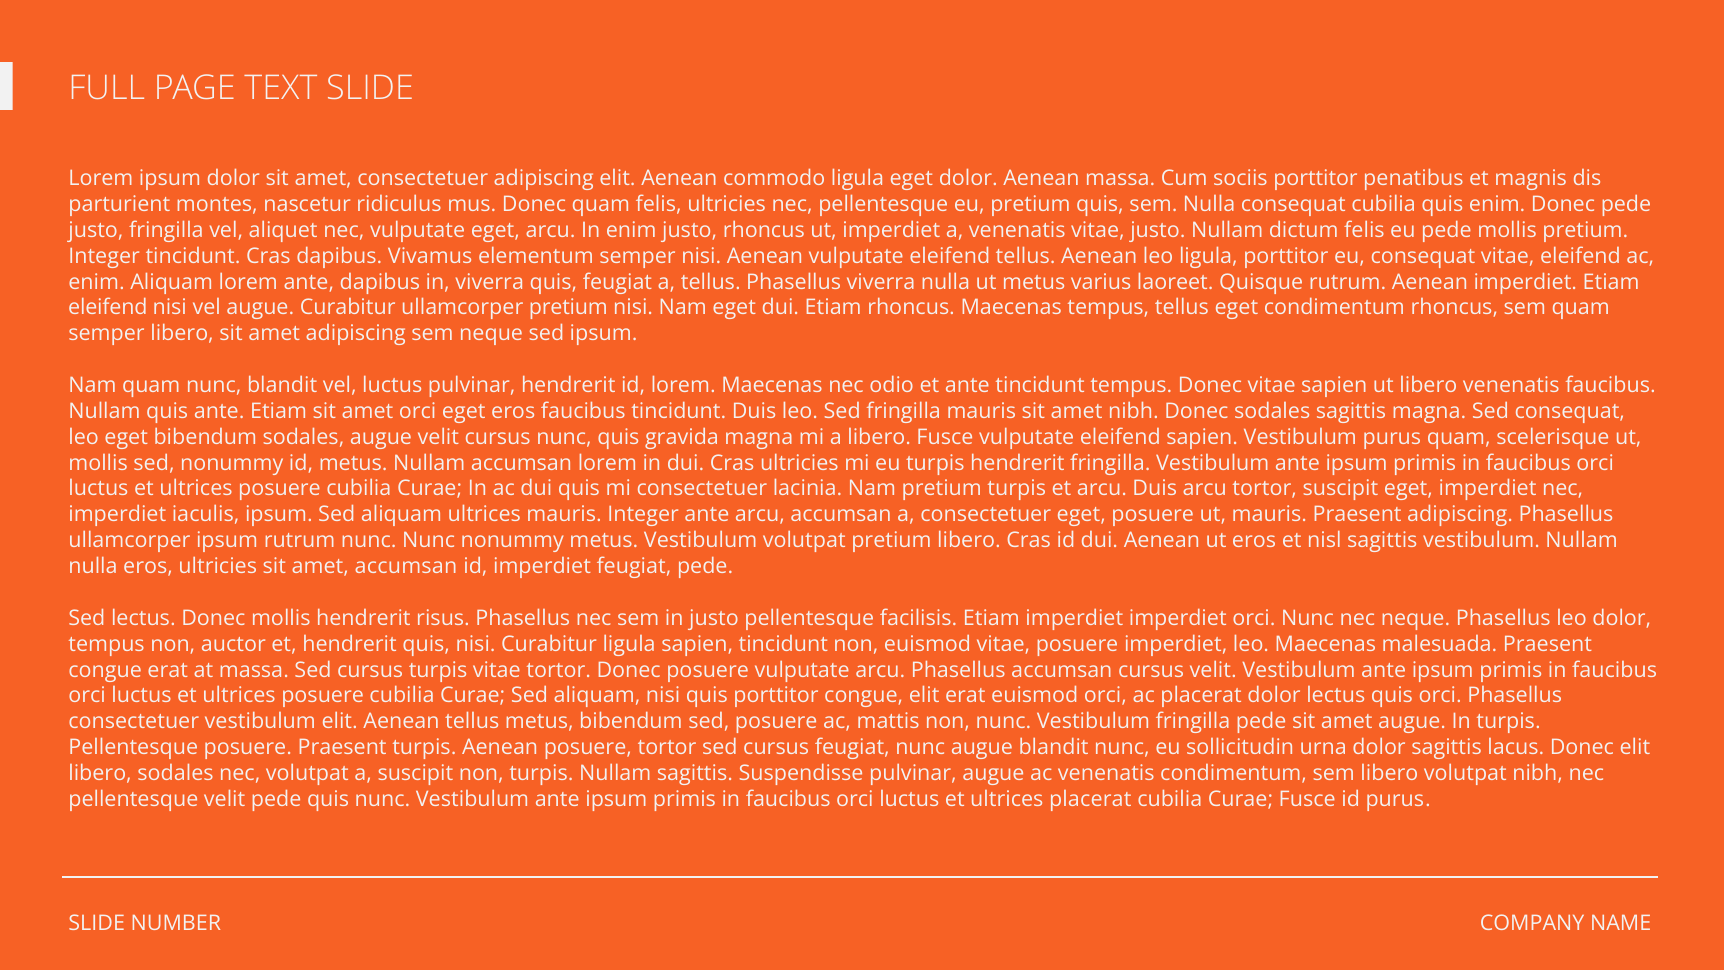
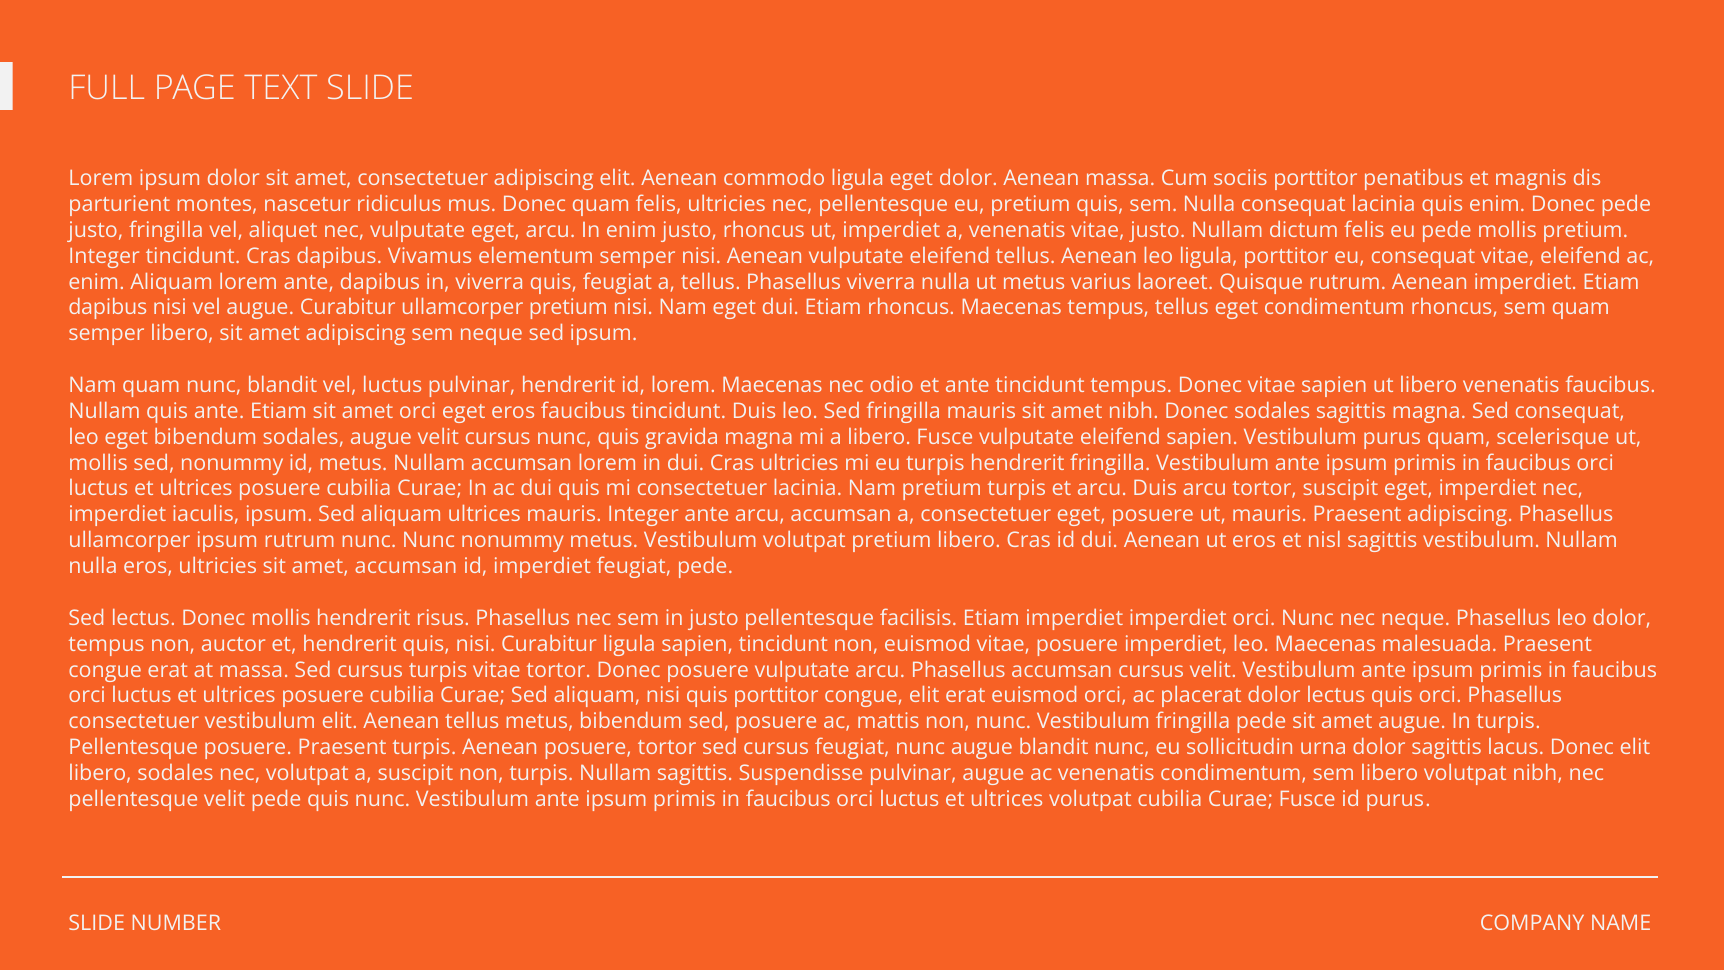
consequat cubilia: cubilia -> lacinia
eleifend at (108, 308): eleifend -> dapibus
ultrices placerat: placerat -> volutpat
